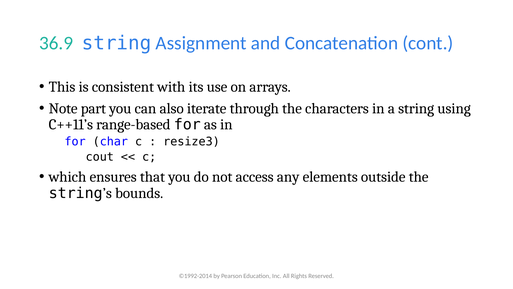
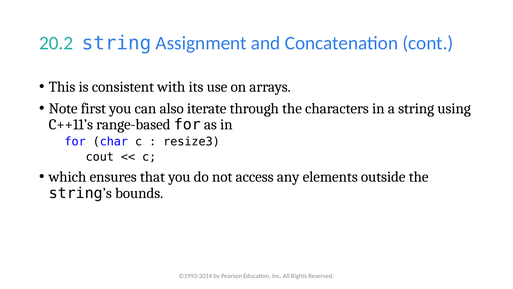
36.9: 36.9 -> 20.2
part: part -> first
